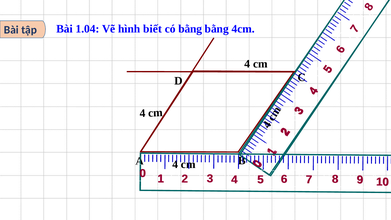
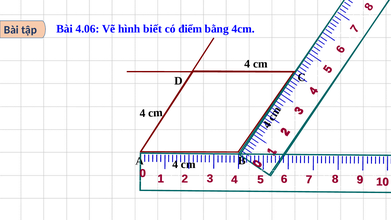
1.04: 1.04 -> 4.06
có bằng: bằng -> điểm
